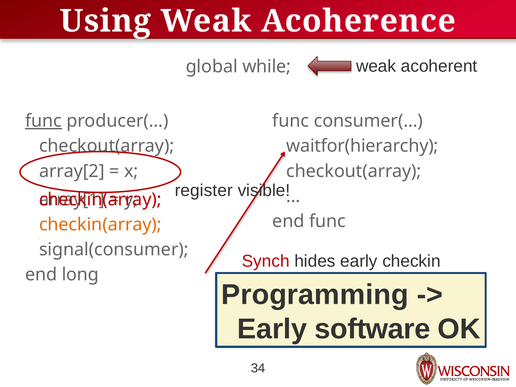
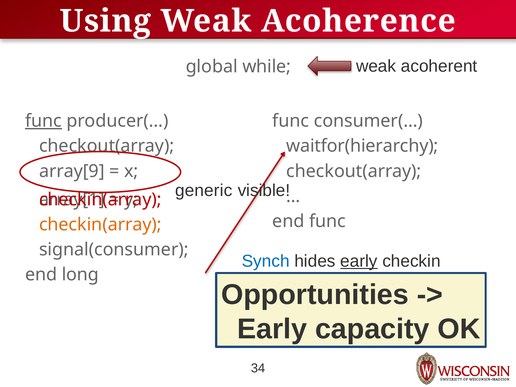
array[2: array[2 -> array[9
register: register -> generic
Synch colour: red -> blue
early at (359, 261) underline: none -> present
Programming: Programming -> Opportunities
software: software -> capacity
